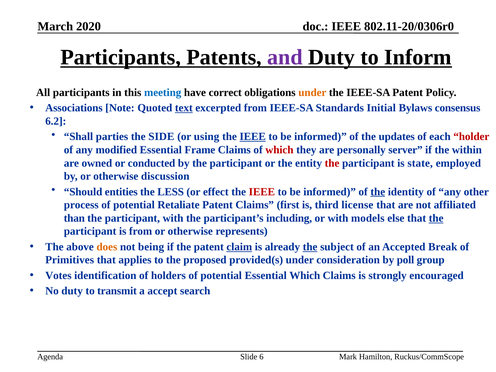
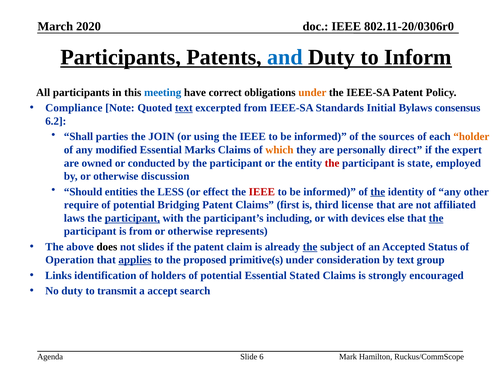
and colour: purple -> blue
Associations: Associations -> Compliance
SIDE: SIDE -> JOIN
IEEE at (253, 137) underline: present -> none
updates: updates -> sources
holder colour: red -> orange
Frame: Frame -> Marks
which at (279, 150) colour: red -> orange
server: server -> direct
within: within -> expert
process: process -> require
Retaliate: Retaliate -> Bridging
than: than -> laws
participant at (132, 218) underline: none -> present
models: models -> devices
does colour: orange -> black
being: being -> slides
claim underline: present -> none
Break: Break -> Status
Primitives: Primitives -> Operation
applies underline: none -> present
provided(s: provided(s -> primitive(s
by poll: poll -> text
Votes: Votes -> Links
Essential Which: Which -> Stated
